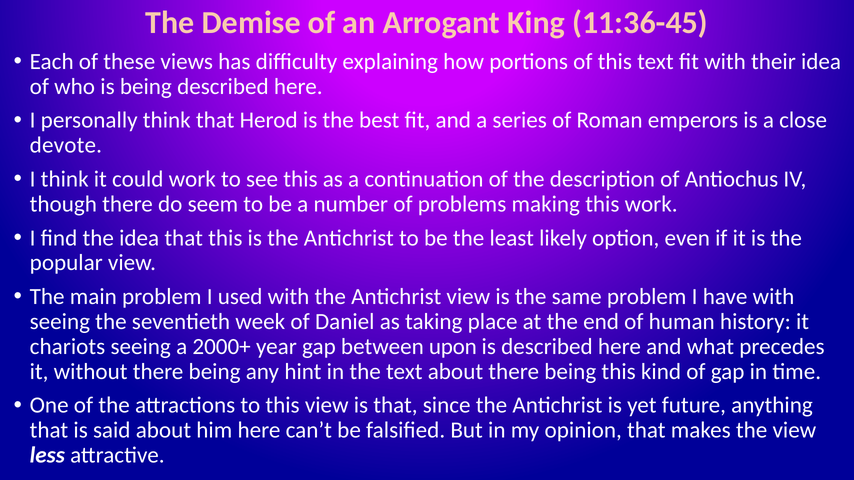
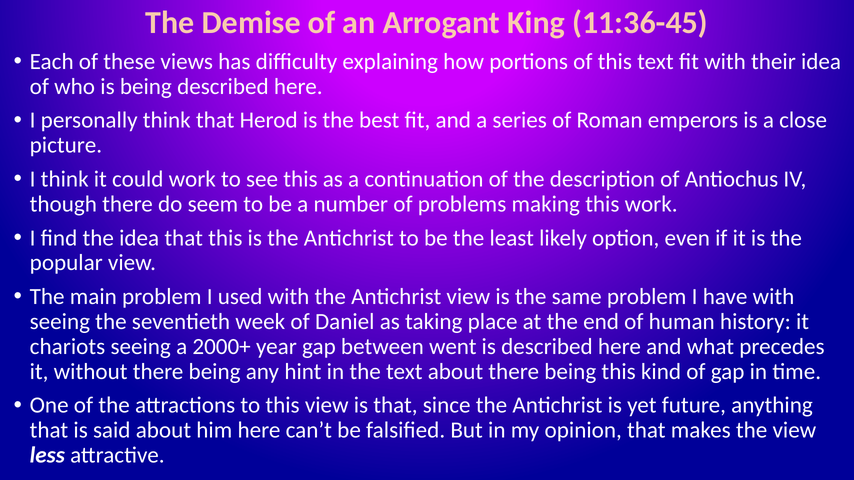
devote: devote -> picture
upon: upon -> went
